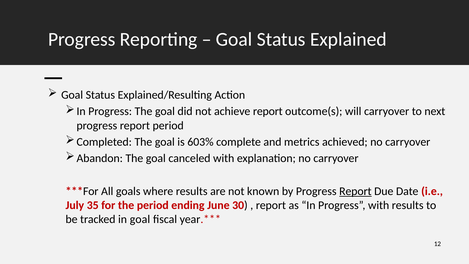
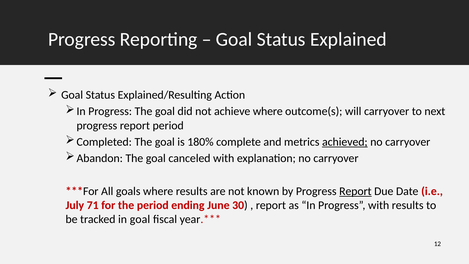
achieve report: report -> where
603%: 603% -> 180%
achieved underline: none -> present
35: 35 -> 71
